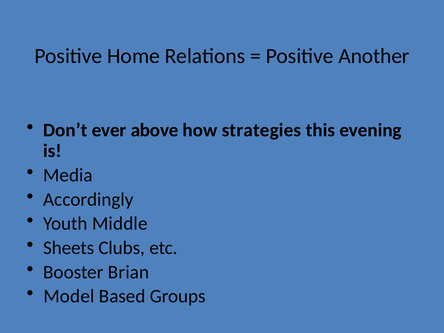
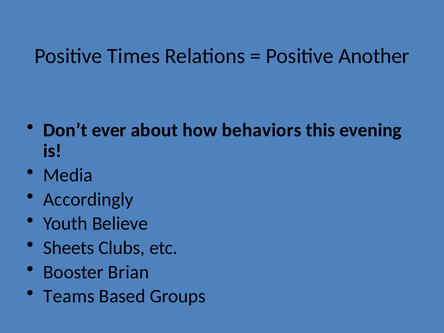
Home: Home -> Times
above: above -> about
strategies: strategies -> behaviors
Middle: Middle -> Believe
Model: Model -> Teams
